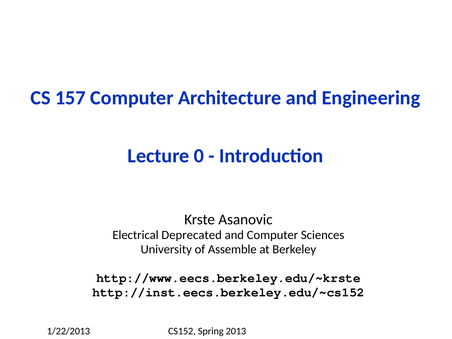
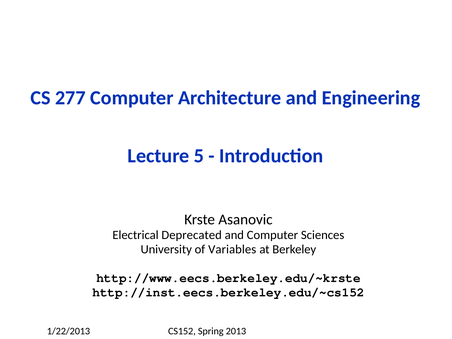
157: 157 -> 277
0: 0 -> 5
Assemble: Assemble -> Variables
